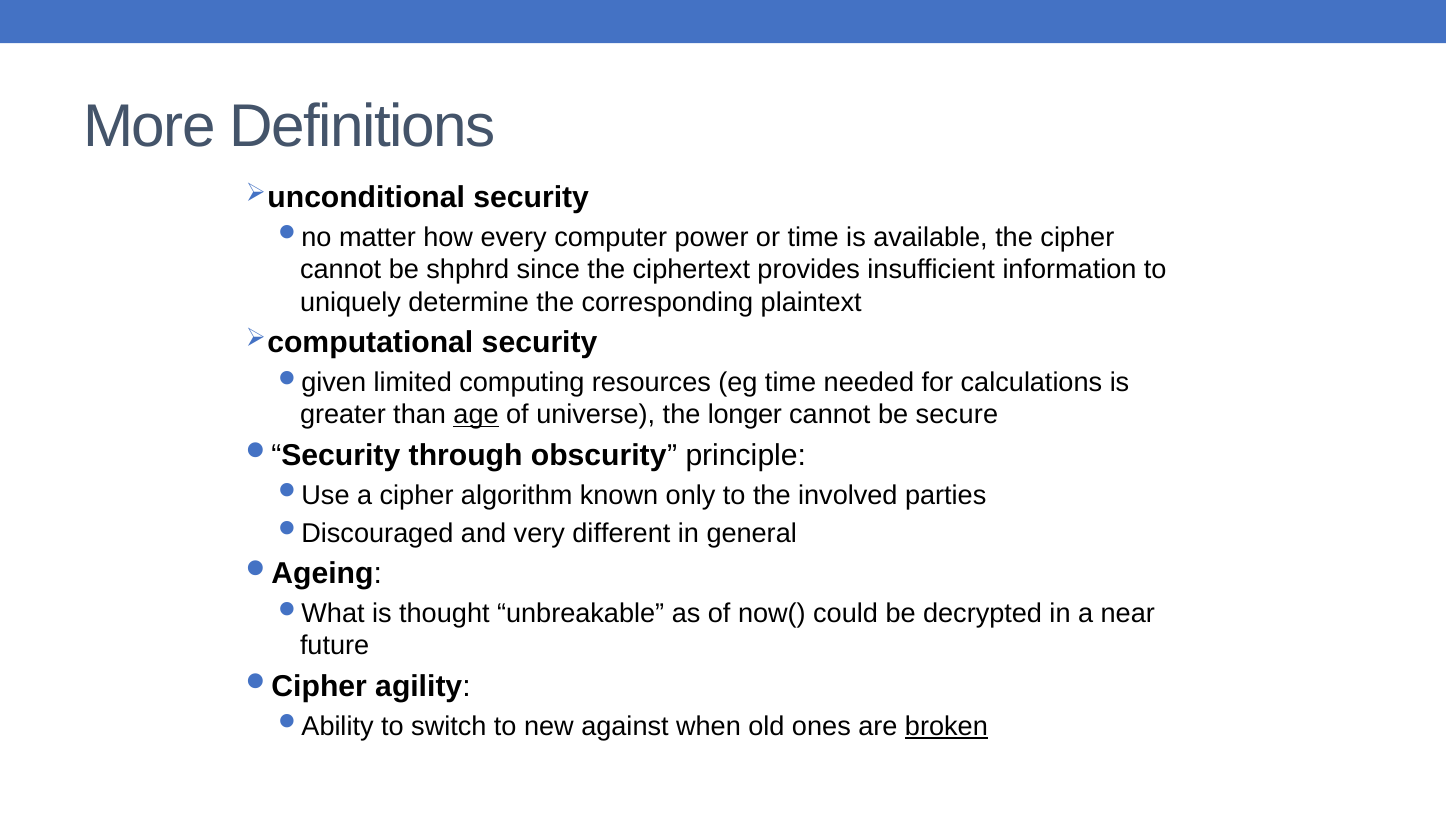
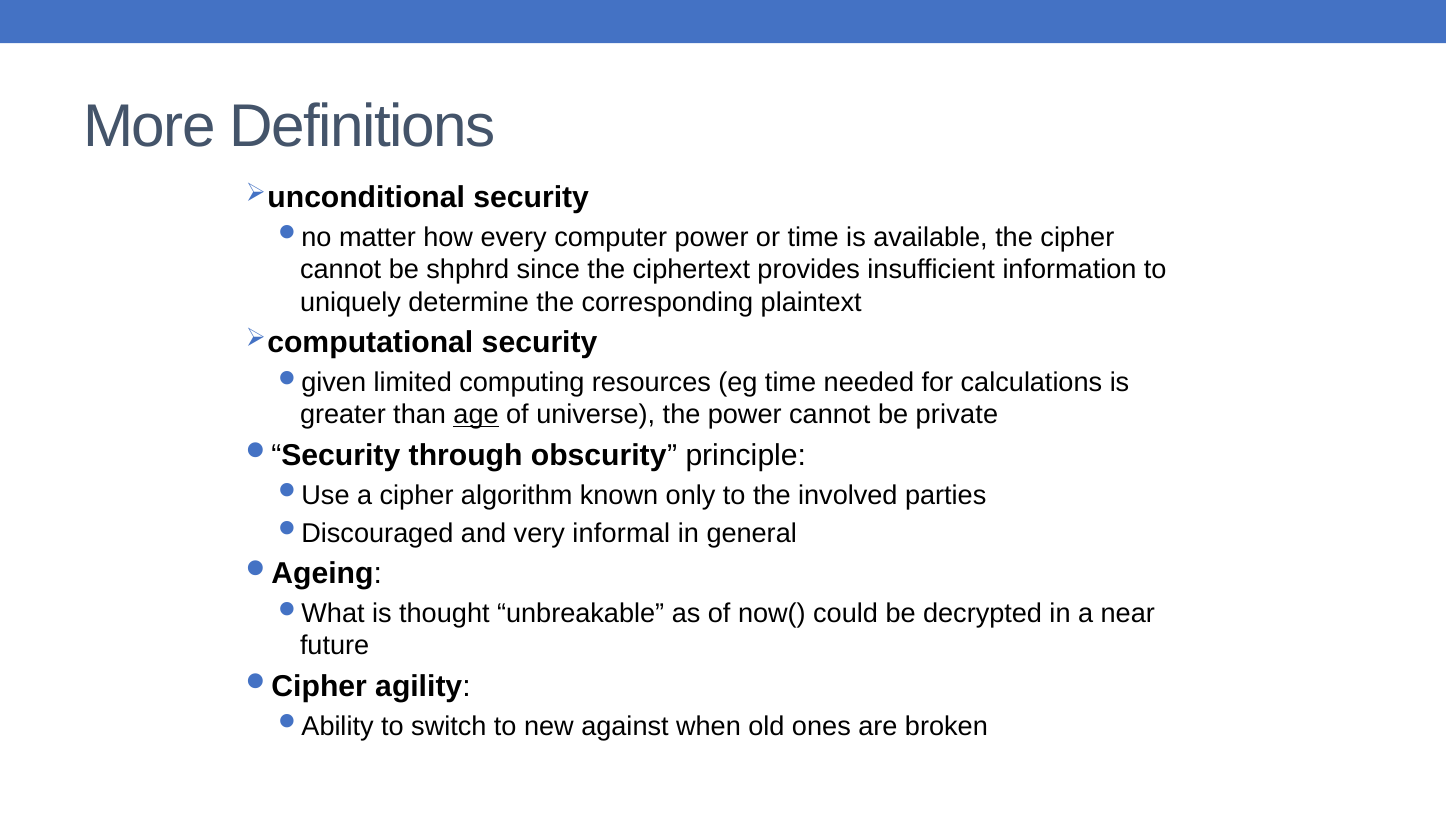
the longer: longer -> power
secure: secure -> private
different: different -> informal
broken underline: present -> none
